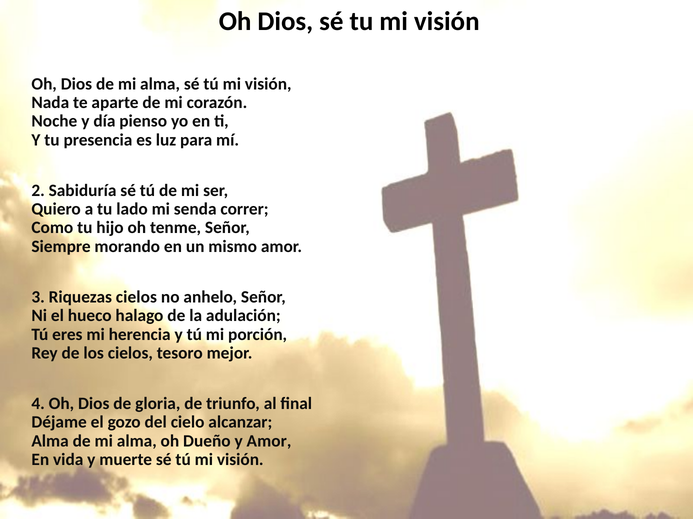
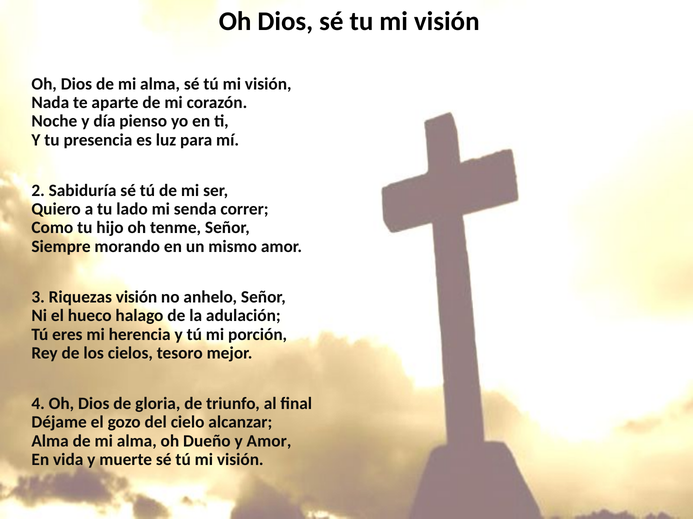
Riquezas cielos: cielos -> visión
